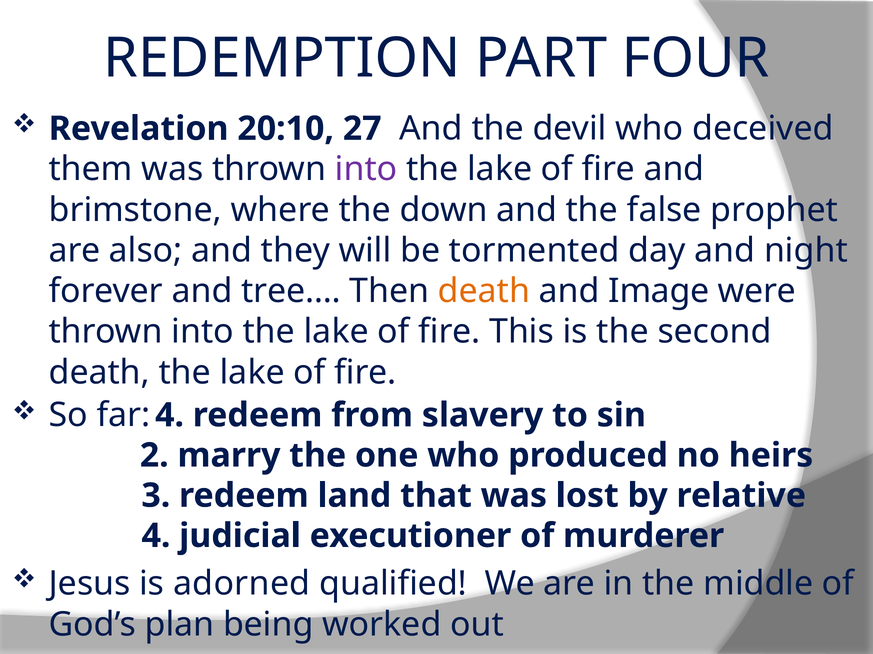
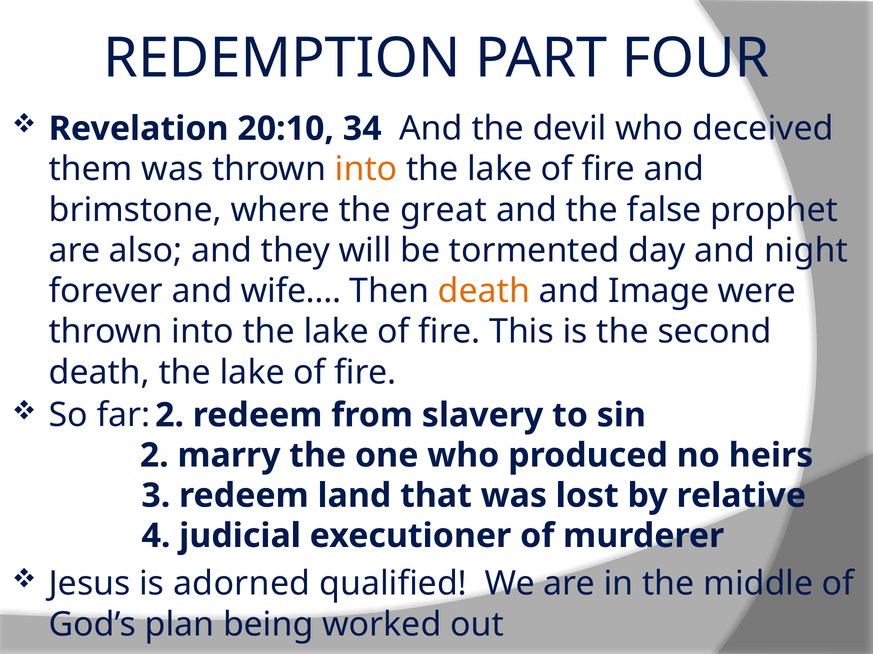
27: 27 -> 34
into at (366, 169) colour: purple -> orange
down: down -> great
tree…: tree… -> wife…
far 4: 4 -> 2
